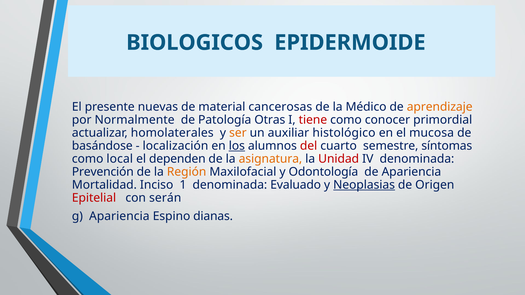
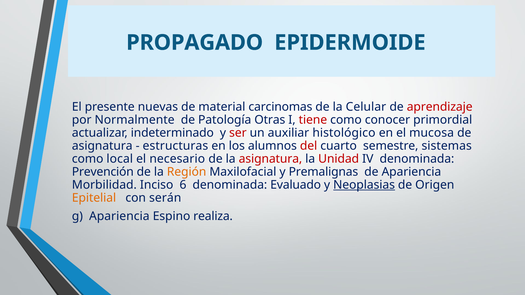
BIOLOGICOS: BIOLOGICOS -> PROPAGADO
cancerosas: cancerosas -> carcinomas
Médico: Médico -> Celular
aprendizaje colour: orange -> red
homolaterales: homolaterales -> indeterminado
ser colour: orange -> red
basándose at (102, 146): basándose -> asignatura
localización: localización -> estructuras
los underline: present -> none
síntomas: síntomas -> sistemas
dependen: dependen -> necesario
asignatura at (270, 159) colour: orange -> red
Odontología: Odontología -> Premalignas
Mortalidad: Mortalidad -> Morbilidad
1: 1 -> 6
Epitelial colour: red -> orange
dianas: dianas -> realiza
